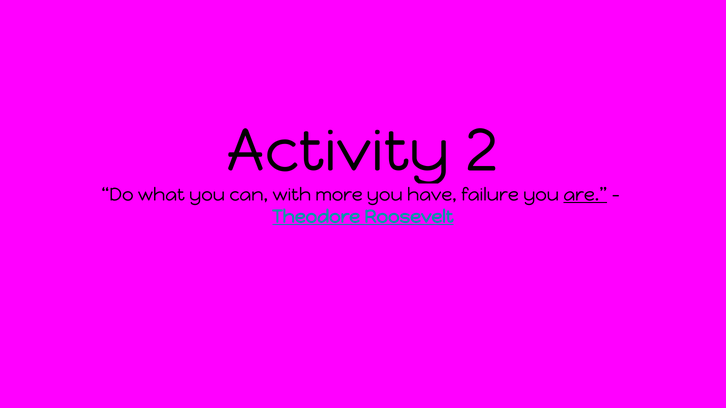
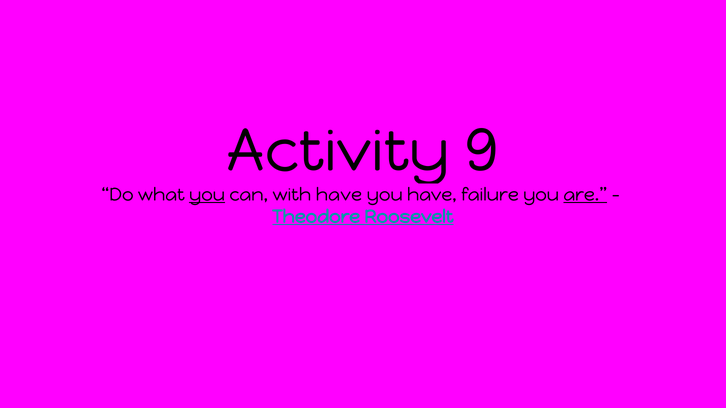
2: 2 -> 9
you at (207, 195) underline: none -> present
with more: more -> have
